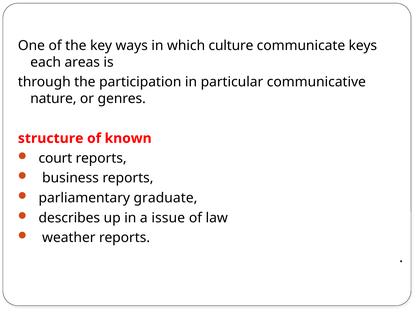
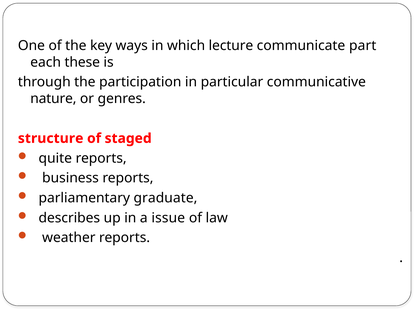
culture: culture -> lecture
keys: keys -> part
areas: areas -> these
known: known -> staged
court: court -> quite
